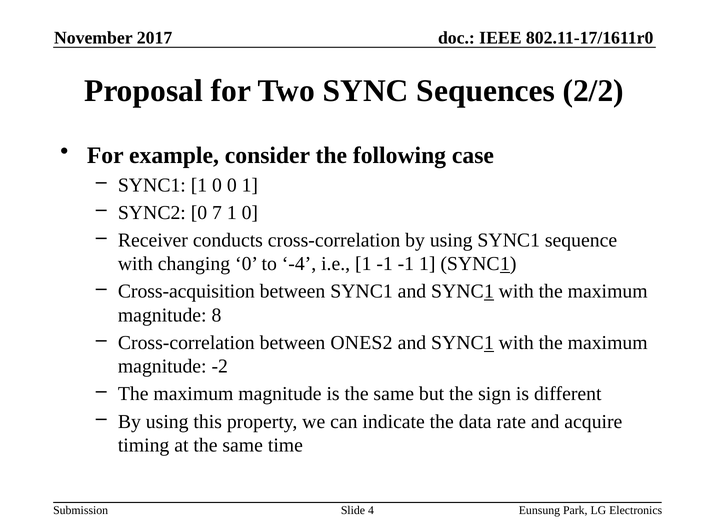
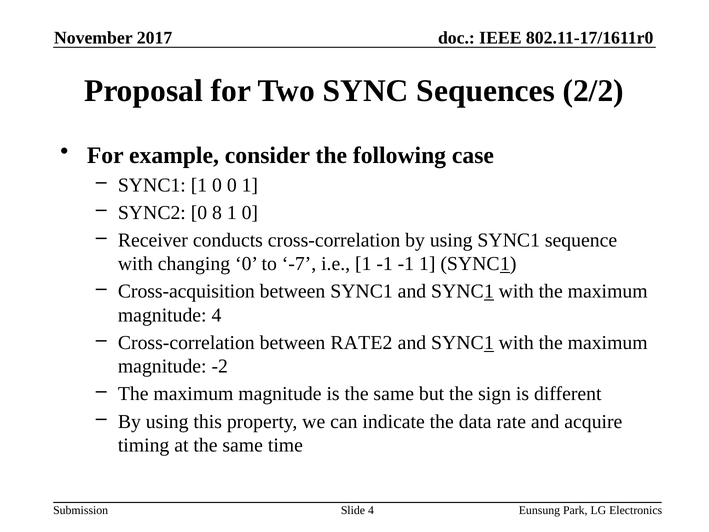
7: 7 -> 8
-4: -4 -> -7
magnitude 8: 8 -> 4
ONES2: ONES2 -> RATE2
